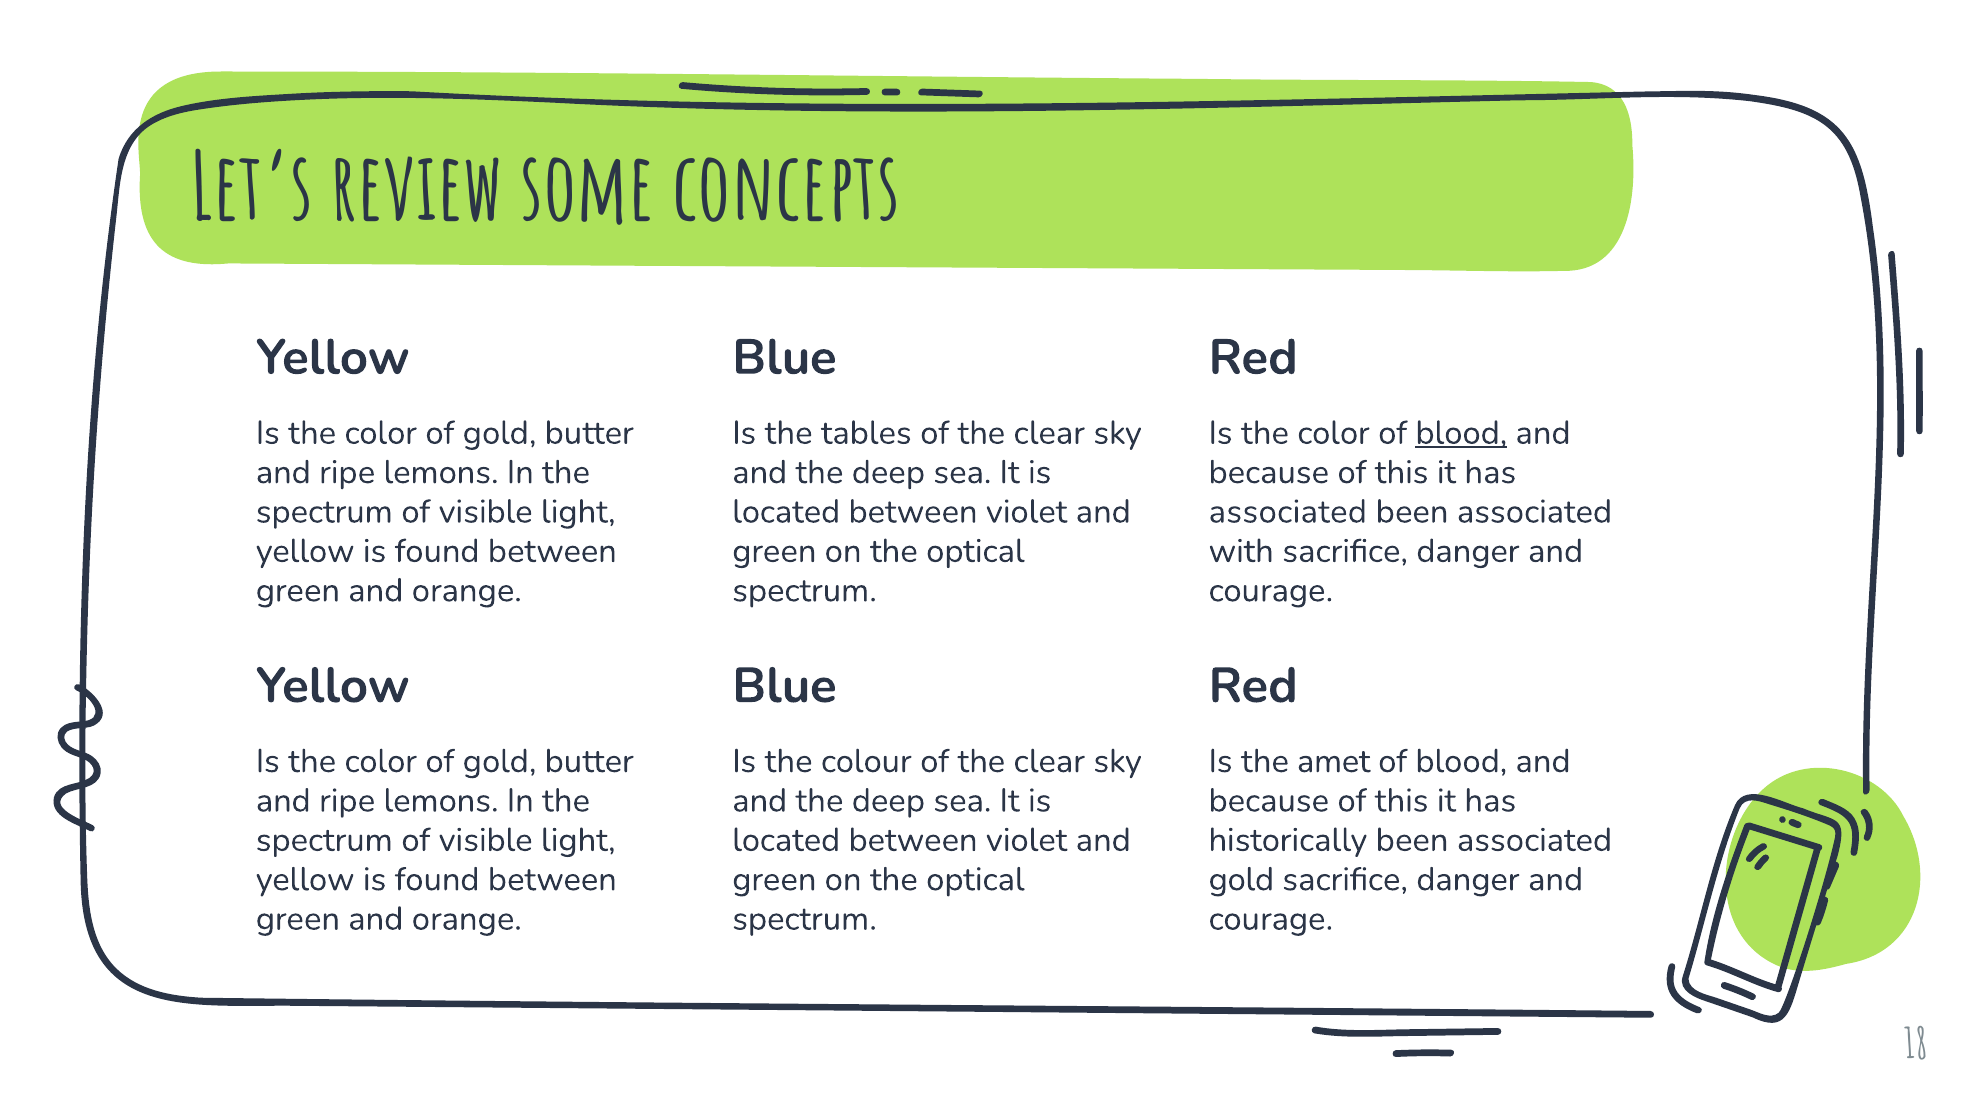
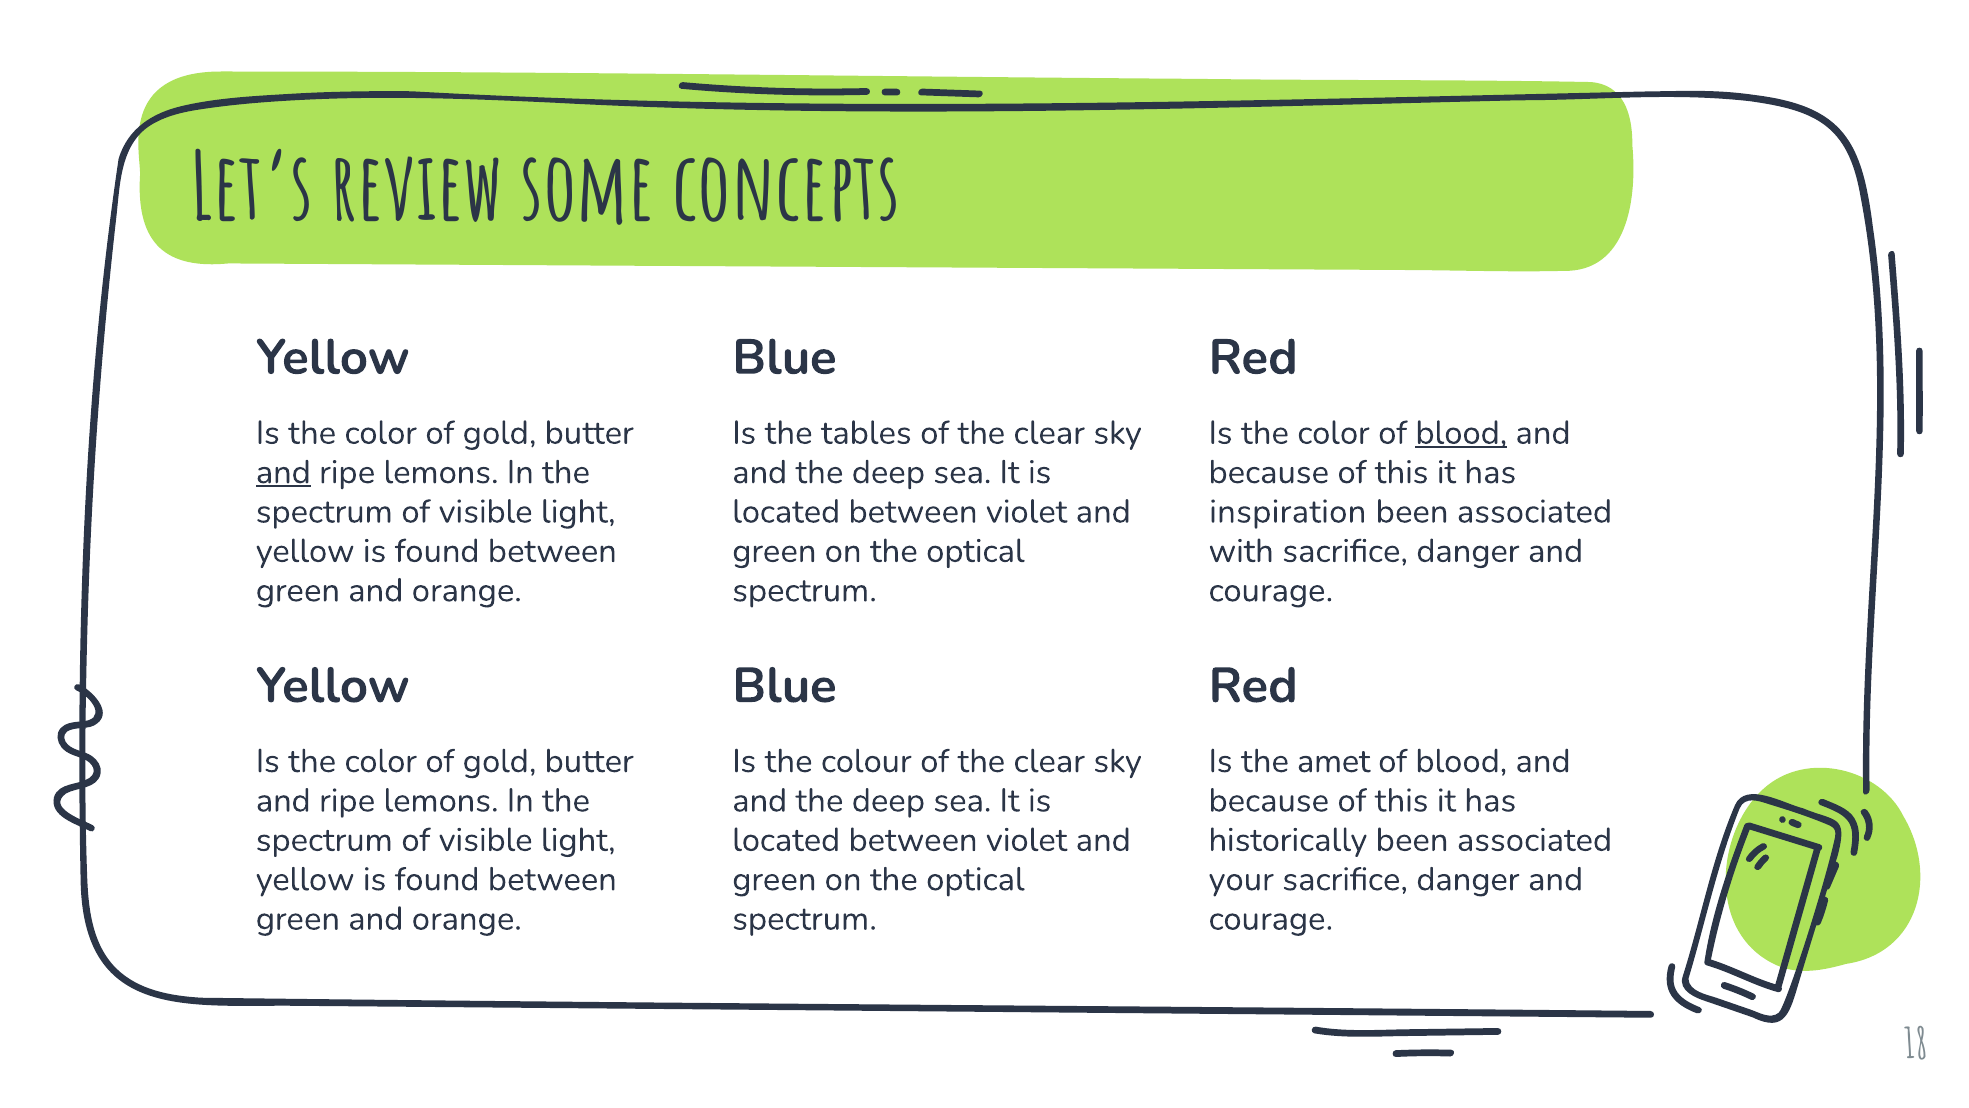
and at (283, 472) underline: none -> present
associated at (1288, 512): associated -> inspiration
gold at (1241, 879): gold -> your
